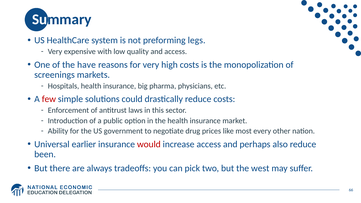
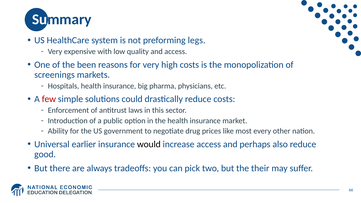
have: have -> been
would colour: red -> black
been: been -> good
west: west -> their
